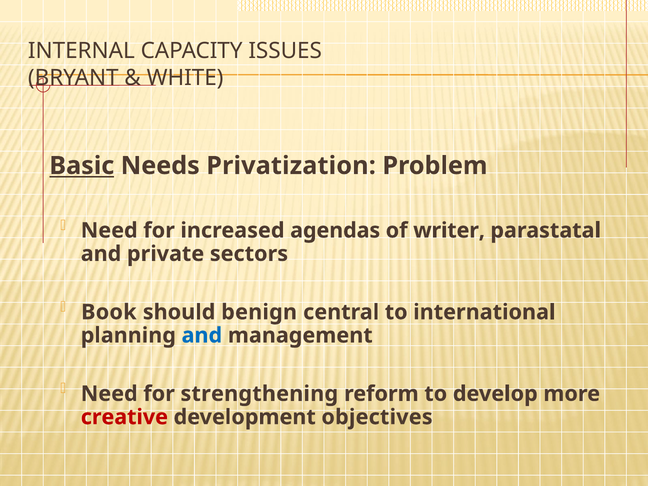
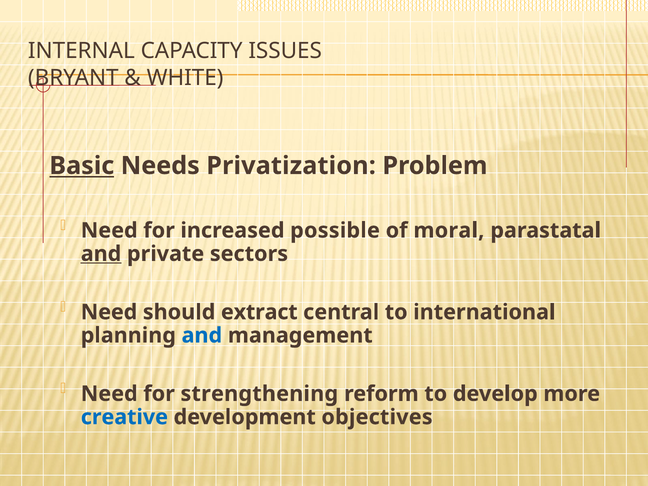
agendas: agendas -> possible
writer: writer -> moral
and at (101, 254) underline: none -> present
Book at (109, 312): Book -> Need
benign: benign -> extract
creative colour: red -> blue
